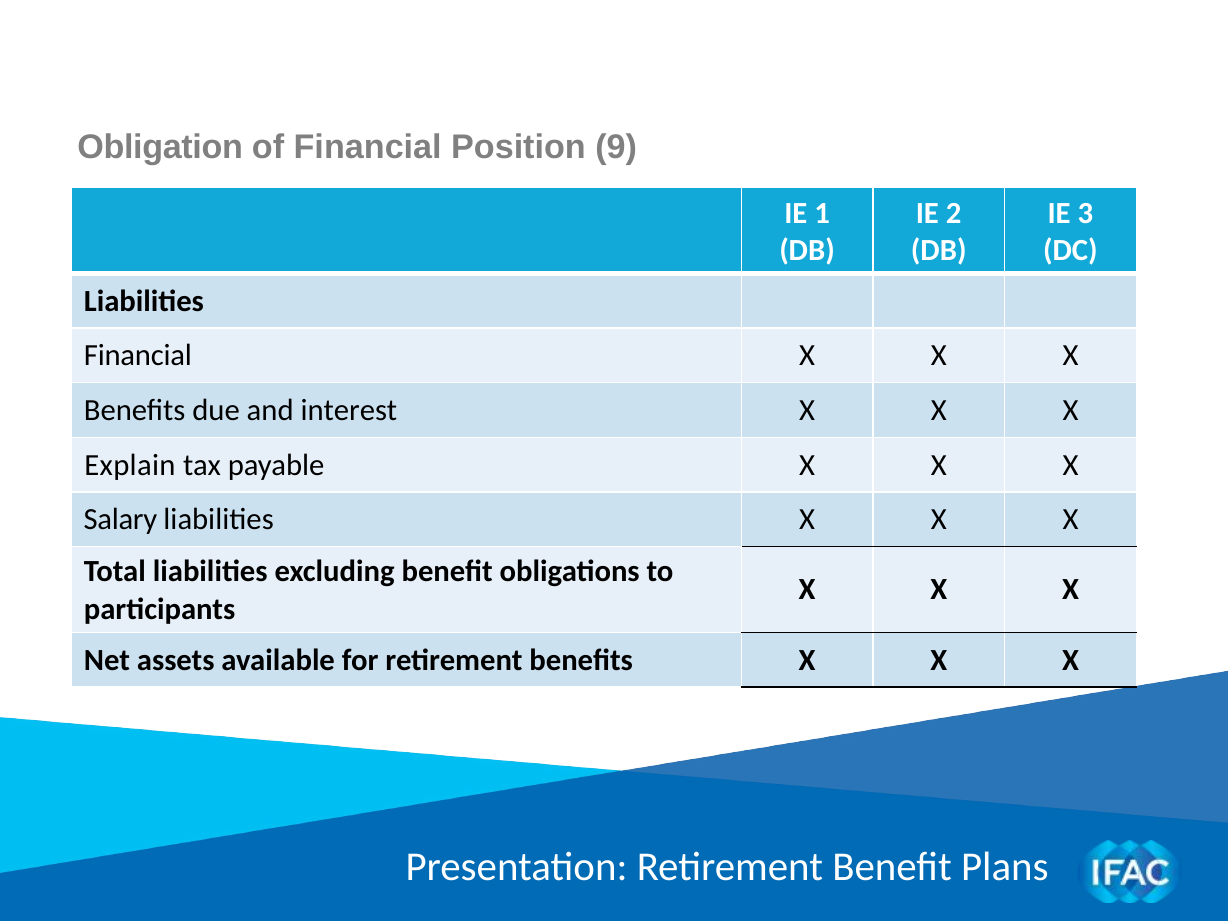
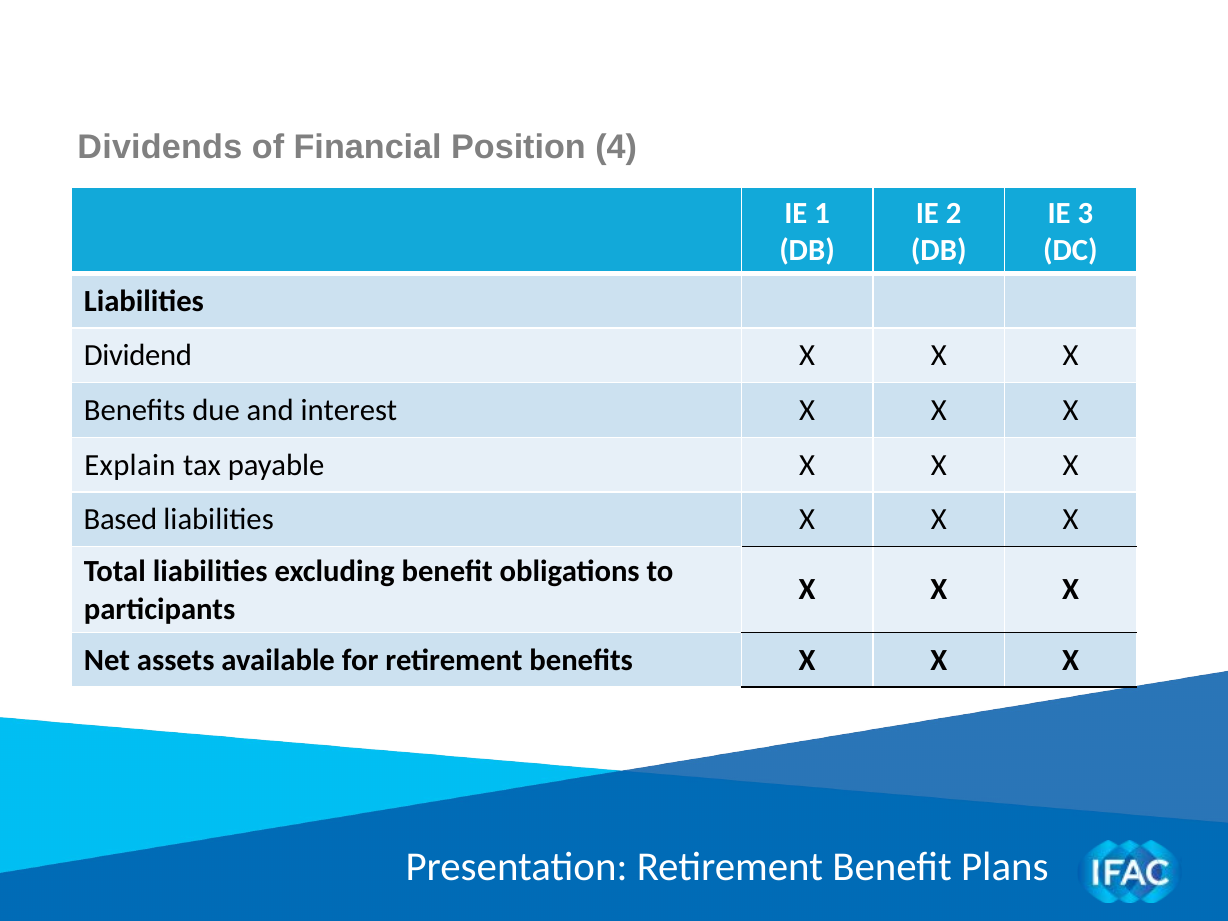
Obligation: Obligation -> Dividends
9: 9 -> 4
Financial at (138, 356): Financial -> Dividend
Salary: Salary -> Based
